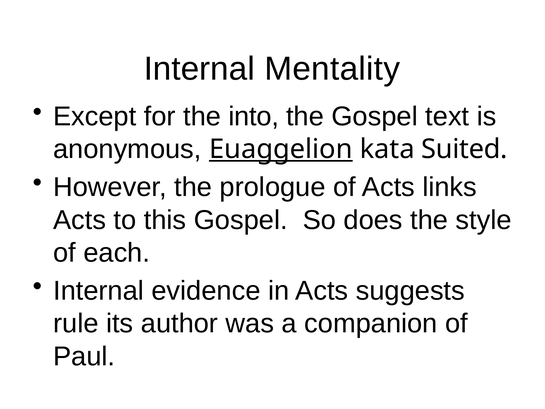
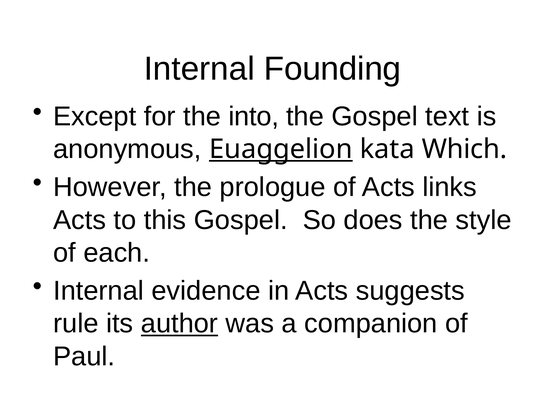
Mentality: Mentality -> Founding
Suited: Suited -> Which
author underline: none -> present
